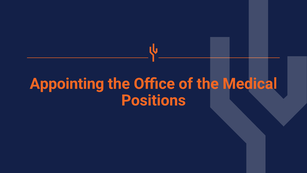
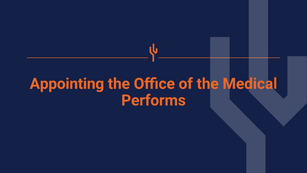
Positions: Positions -> Performs
